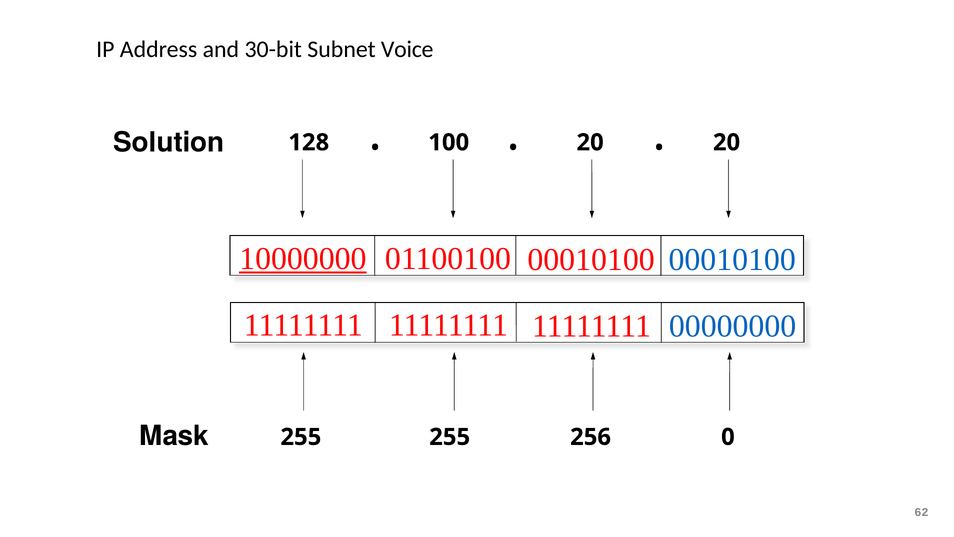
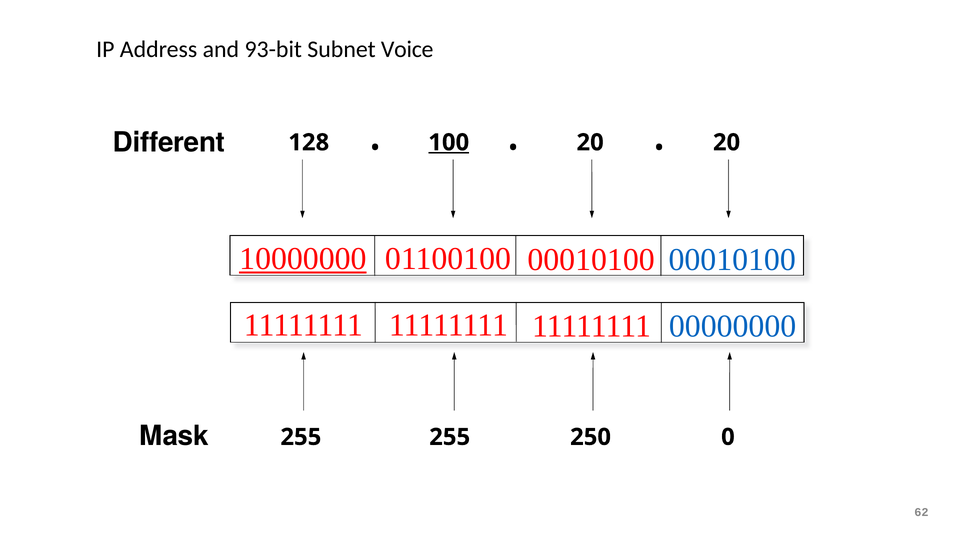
30-bit: 30-bit -> 93-bit
Solution: Solution -> Different
100 underline: none -> present
256: 256 -> 250
